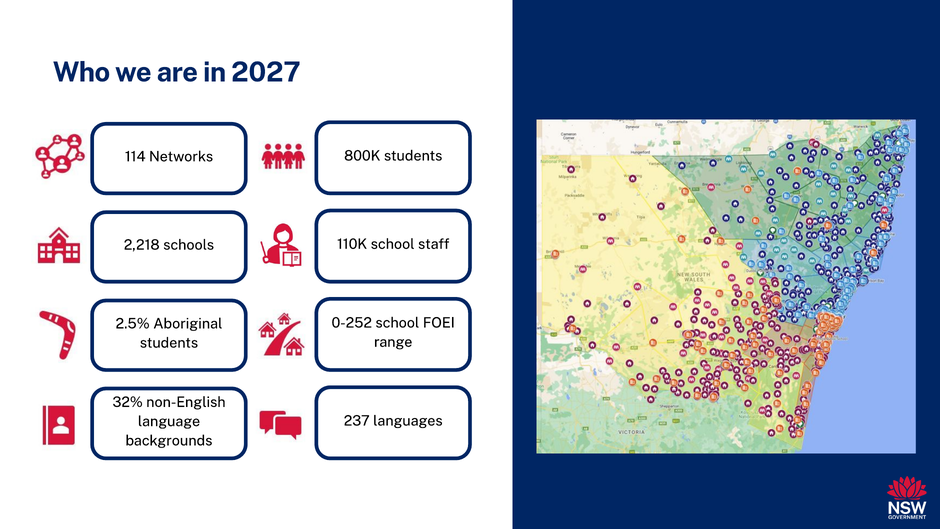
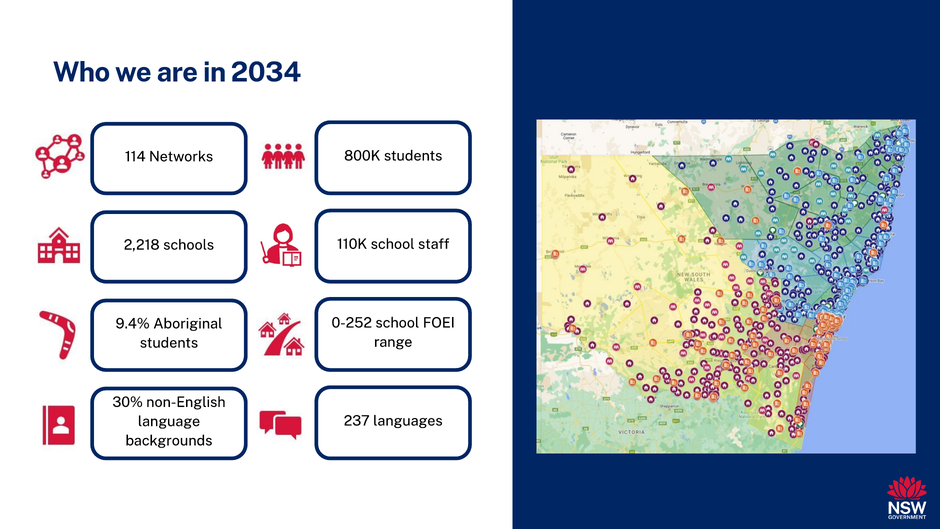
2027: 2027 -> 2034
2.5%: 2.5% -> 9.4%
32%: 32% -> 30%
